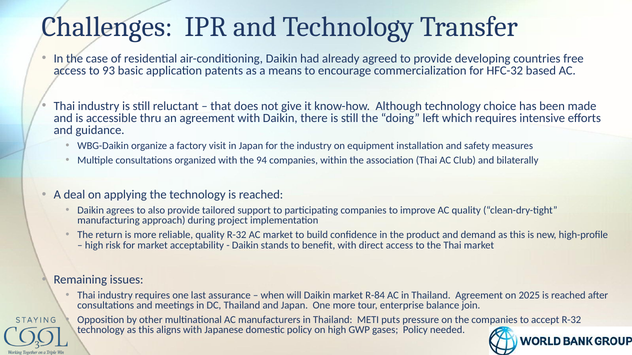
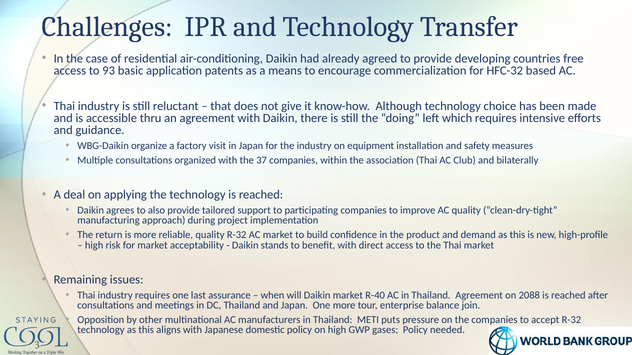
94: 94 -> 37
R-84: R-84 -> R-40
2025: 2025 -> 2088
